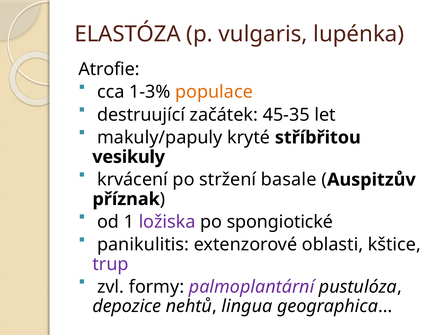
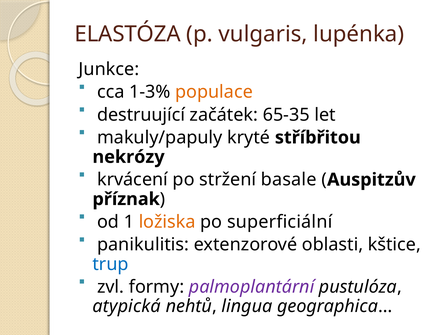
Atrofie: Atrofie -> Junkce
45-35: 45-35 -> 65-35
vesikuly: vesikuly -> nekrózy
ložiska colour: purple -> orange
spongiotické: spongiotické -> superficiální
trup colour: purple -> blue
depozice: depozice -> atypická
